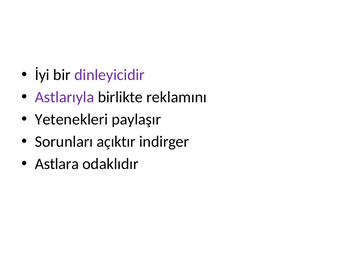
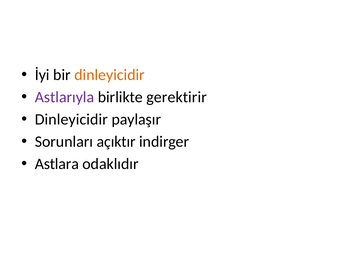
dinleyicidir at (110, 75) colour: purple -> orange
reklamını: reklamını -> gerektirir
Yetenekleri at (71, 119): Yetenekleri -> Dinleyicidir
